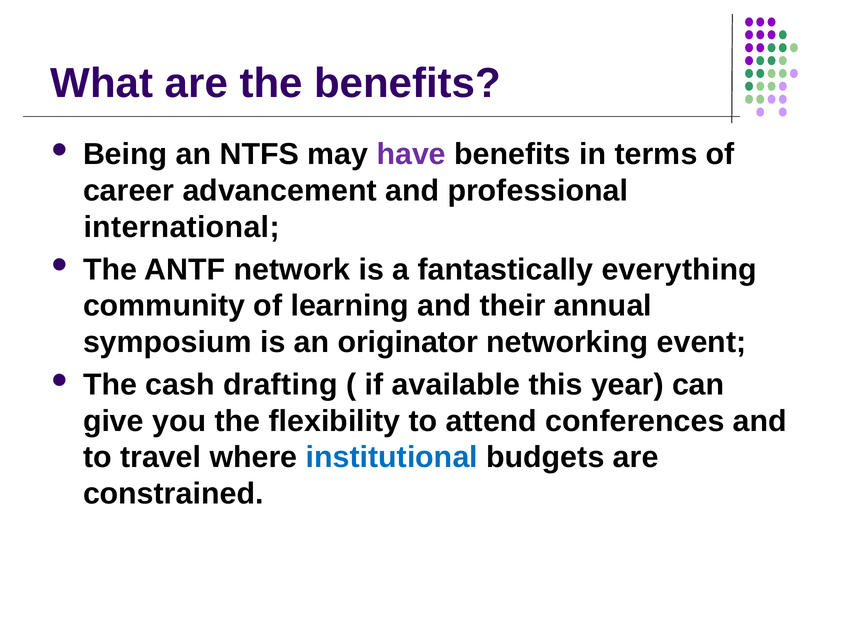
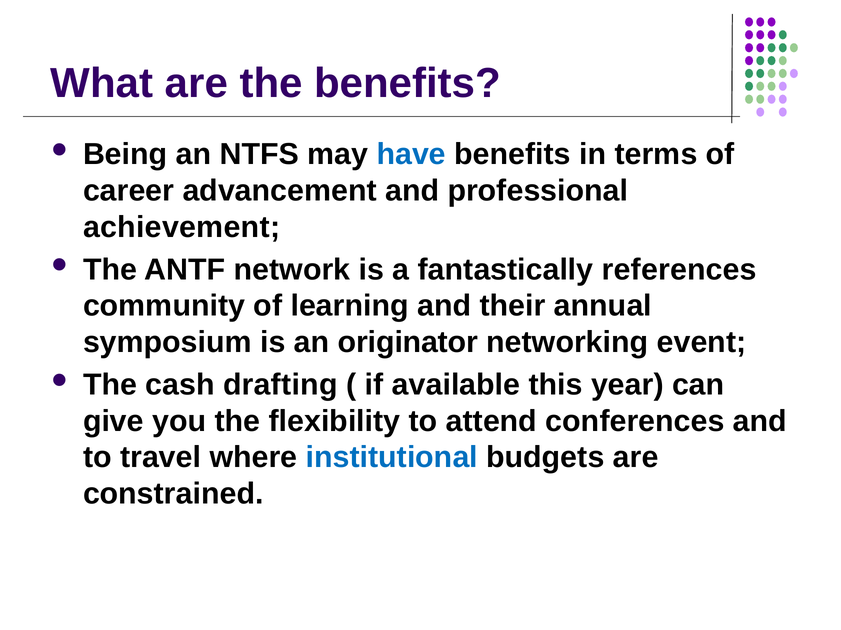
have colour: purple -> blue
international: international -> achievement
everything: everything -> references
